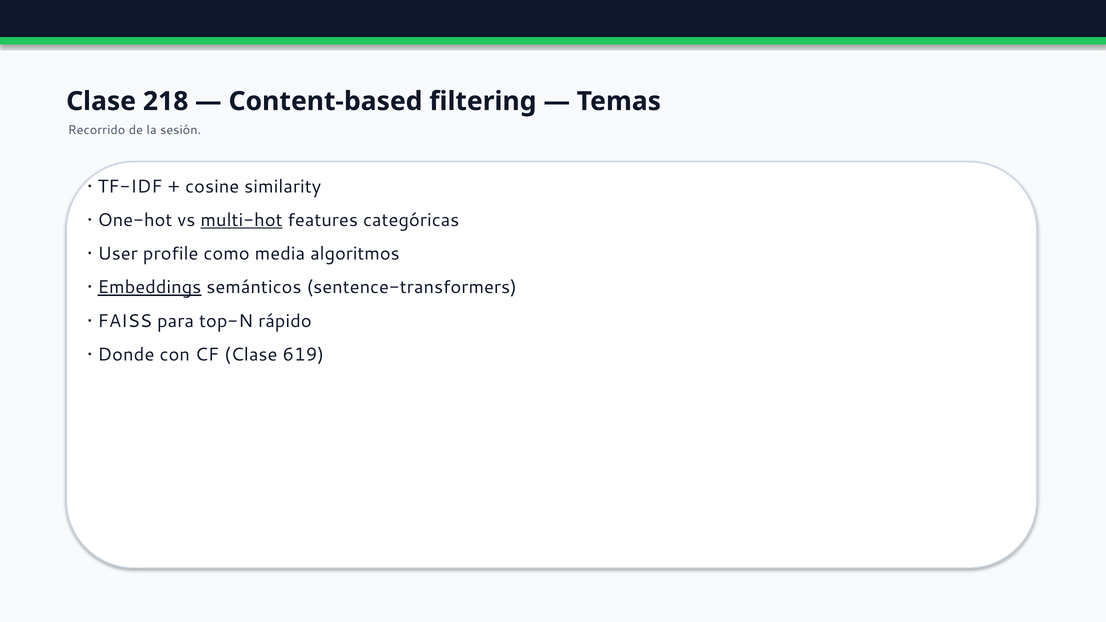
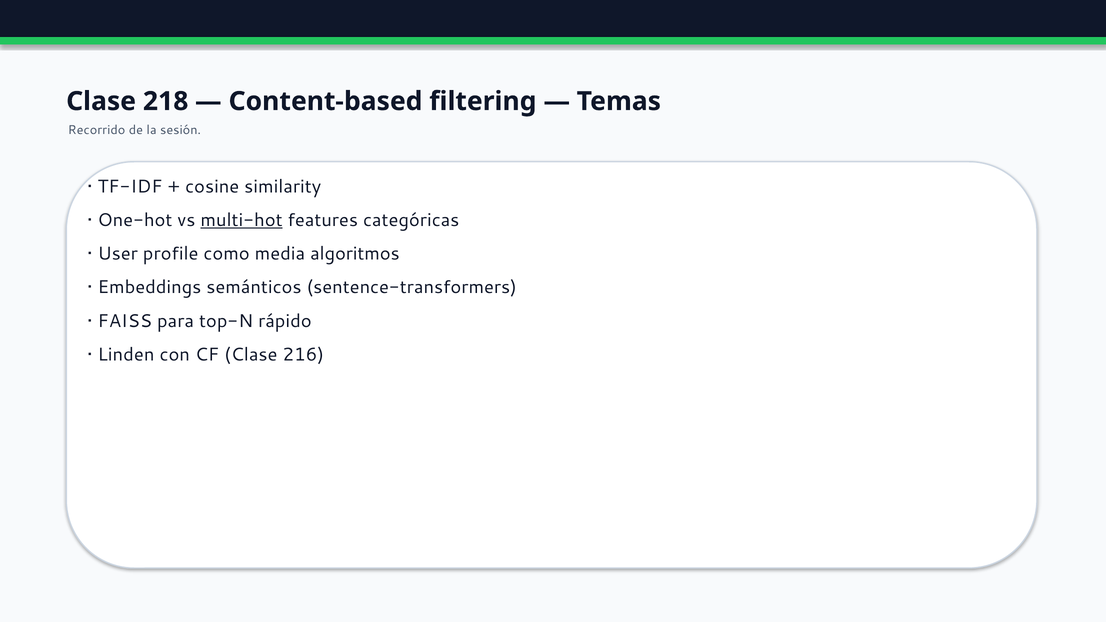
Embeddings underline: present -> none
Donde: Donde -> Linden
619: 619 -> 216
